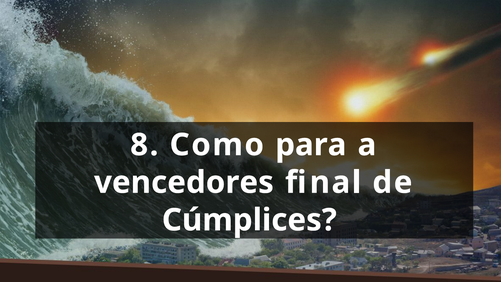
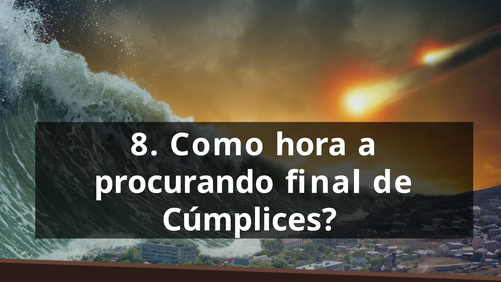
para: para -> hora
vencedores: vencedores -> procurando
